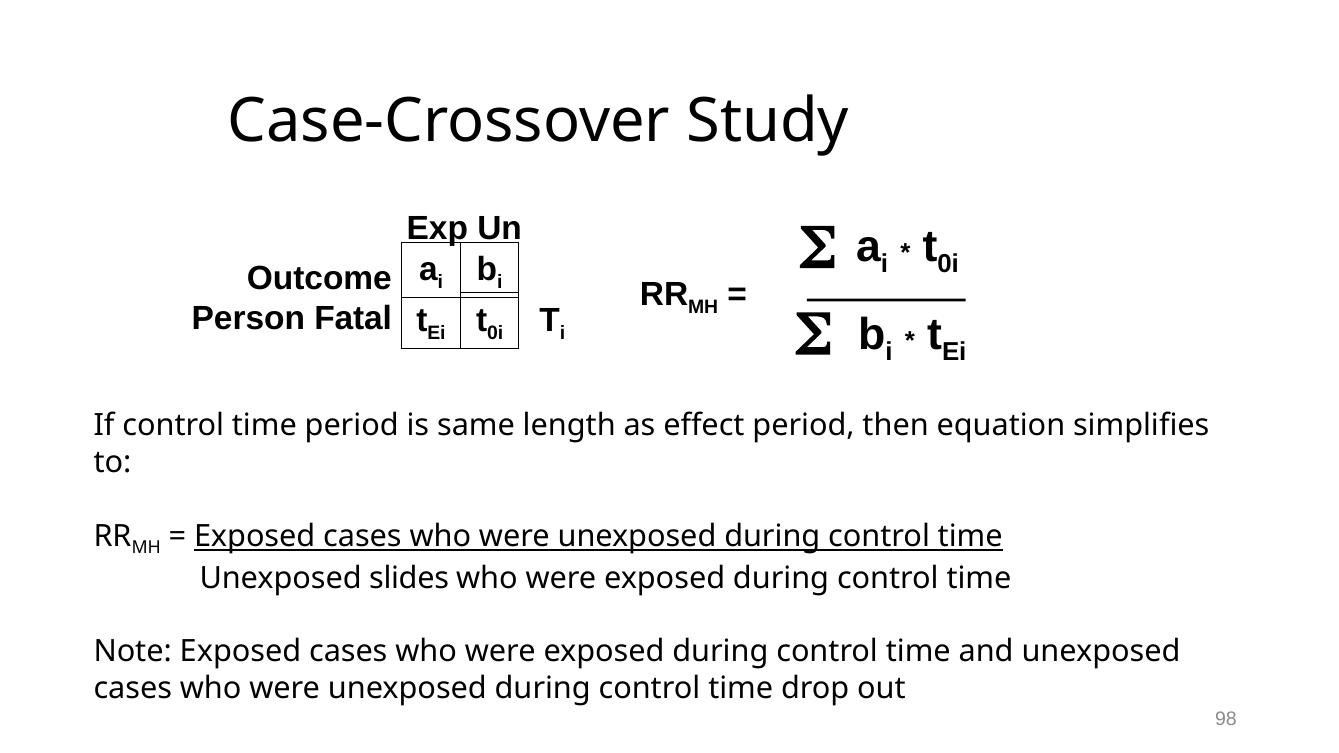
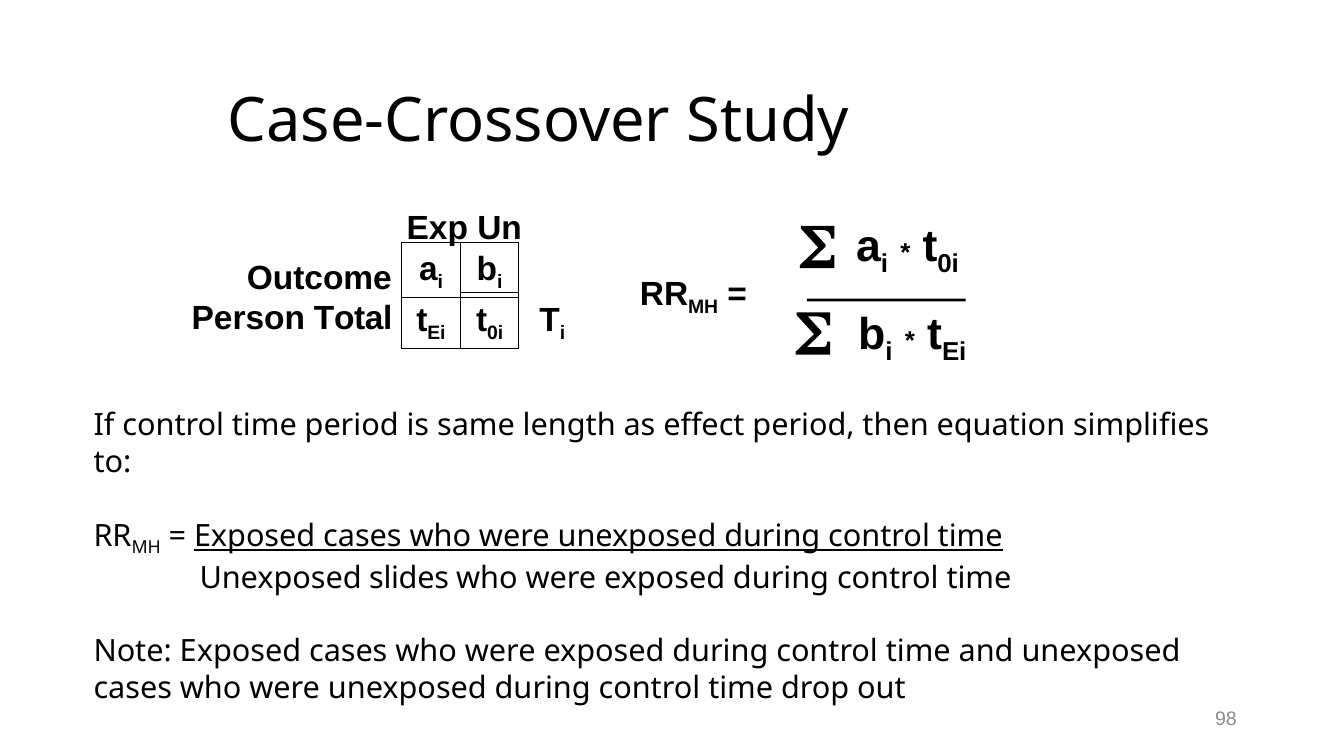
Fatal: Fatal -> Total
